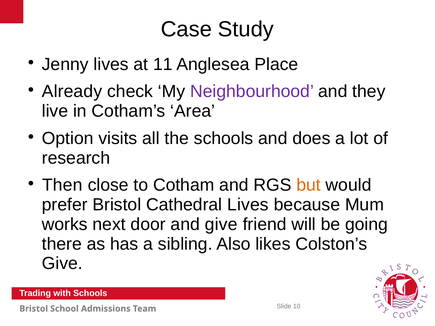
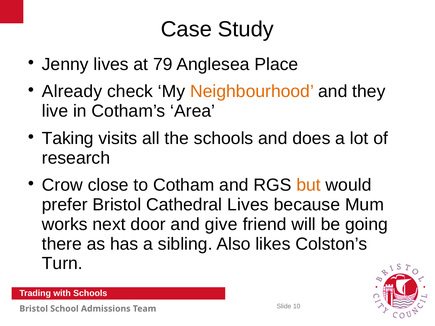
11: 11 -> 79
Neighbourhood colour: purple -> orange
Option: Option -> Taking
Then: Then -> Crow
Give at (62, 264): Give -> Turn
